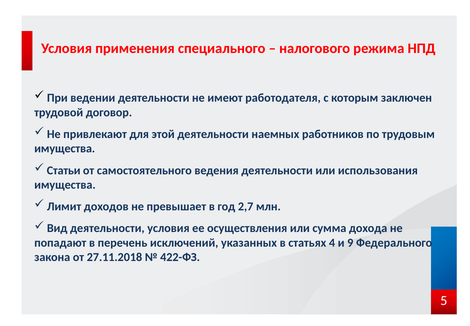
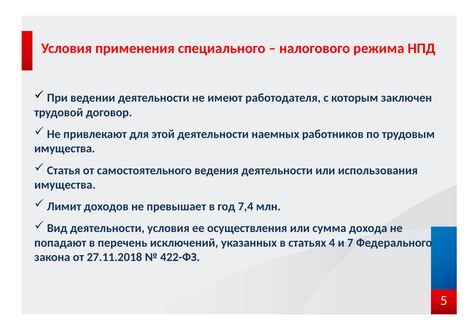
Статьи: Статьи -> Статья
2,7: 2,7 -> 7,4
9: 9 -> 7
